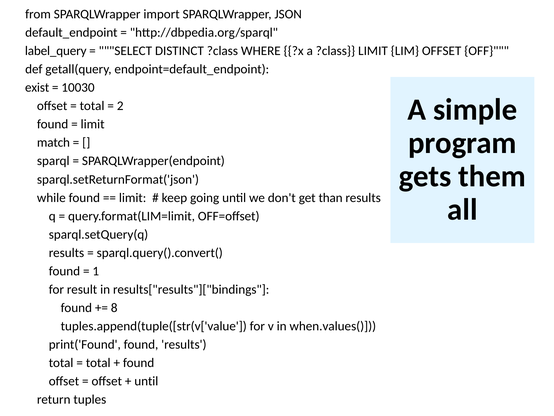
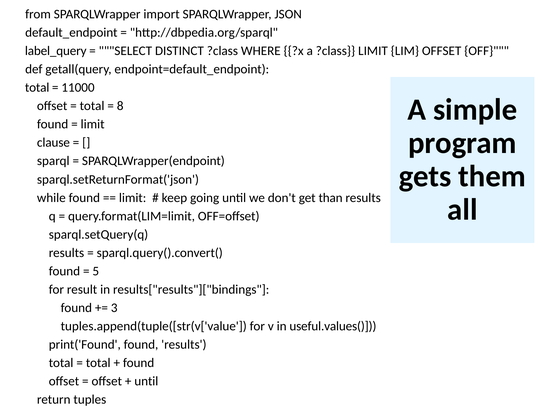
exist at (37, 88): exist -> total
10030: 10030 -> 11000
2: 2 -> 8
match: match -> clause
1: 1 -> 5
8: 8 -> 3
when.values(: when.values( -> useful.values(
